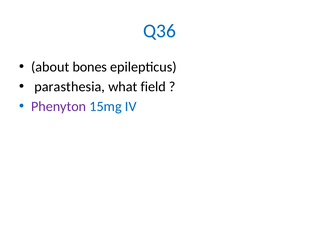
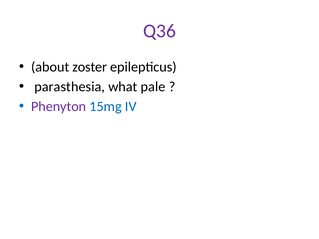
Q36 colour: blue -> purple
bones: bones -> zoster
field: field -> pale
